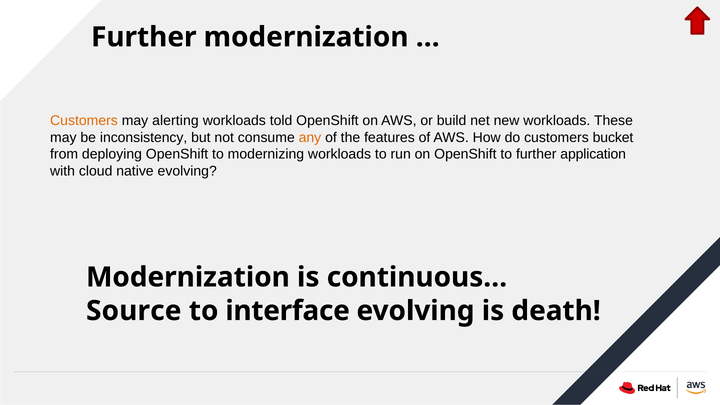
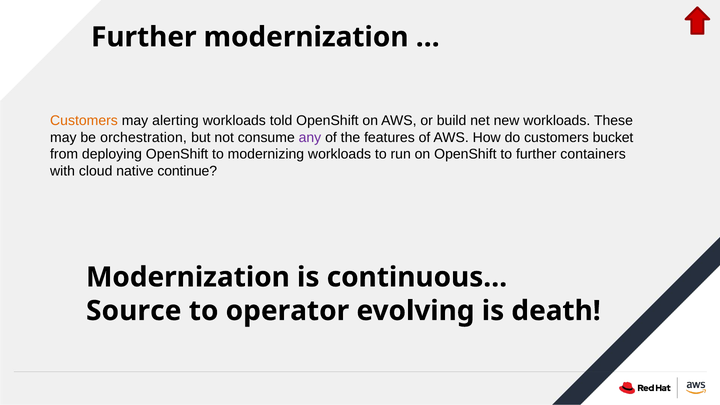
inconsistency: inconsistency -> orchestration
any colour: orange -> purple
application: application -> containers
native evolving: evolving -> continue
interface: interface -> operator
